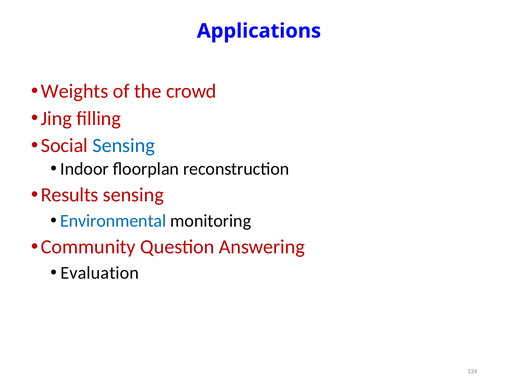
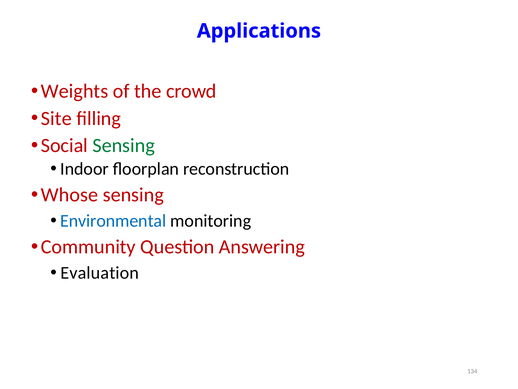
Jing: Jing -> Site
Sensing at (124, 145) colour: blue -> green
Results: Results -> Whose
